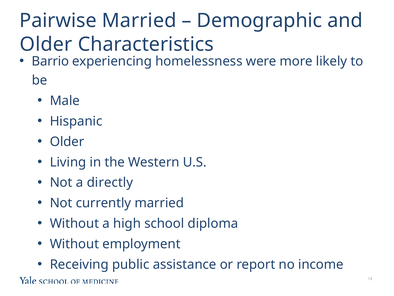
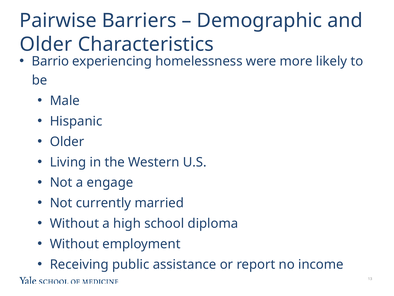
Pairwise Married: Married -> Barriers
directly: directly -> engage
